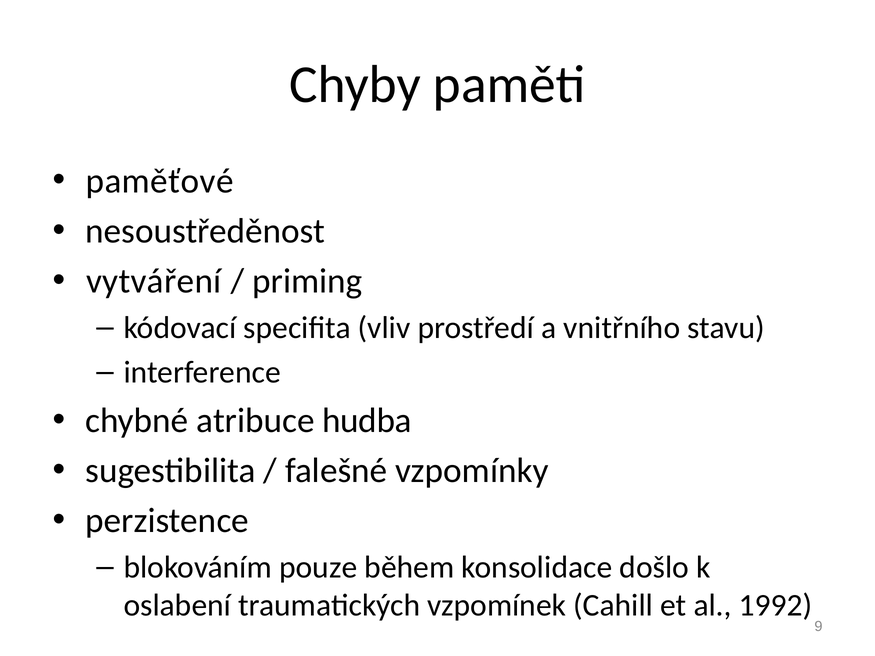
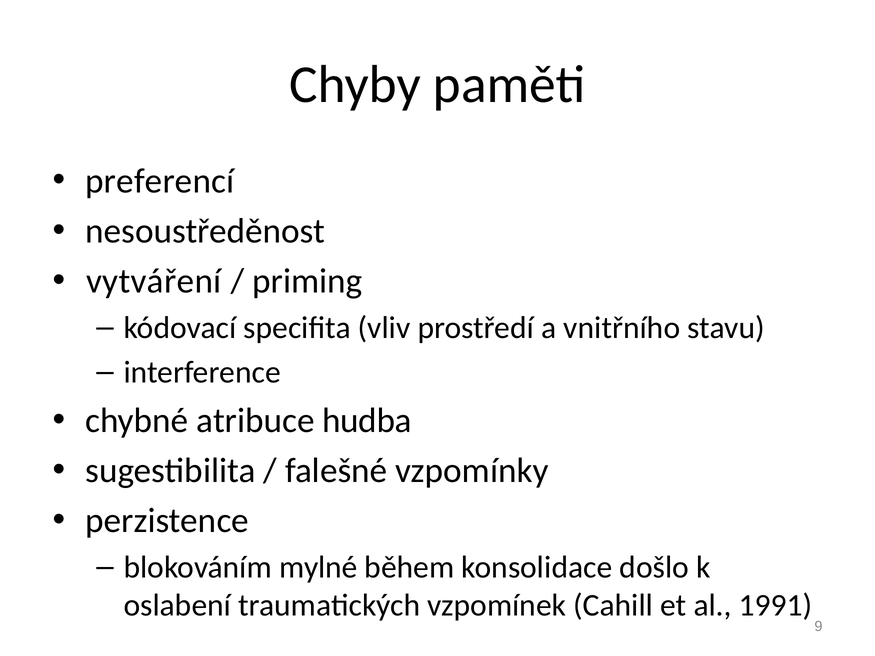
paměťové: paměťové -> preferencí
pouze: pouze -> mylné
1992: 1992 -> 1991
